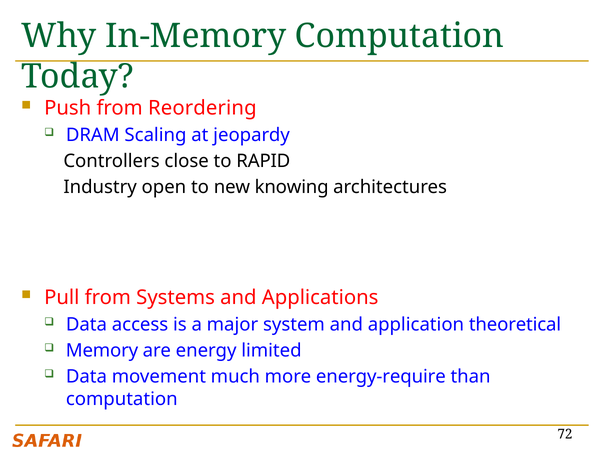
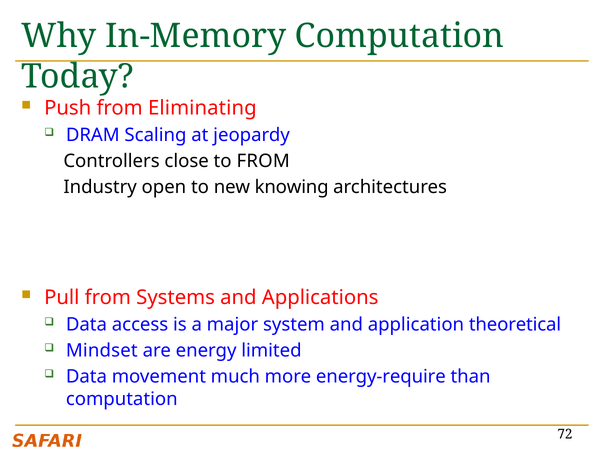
Reordering: Reordering -> Eliminating
to RAPID: RAPID -> FROM
Memory: Memory -> Mindset
